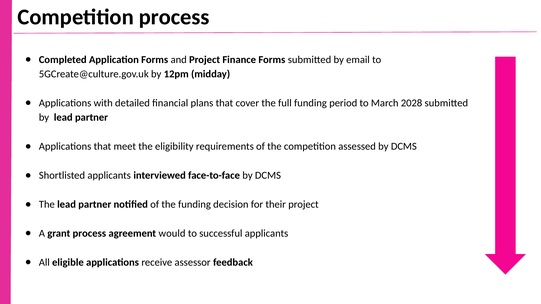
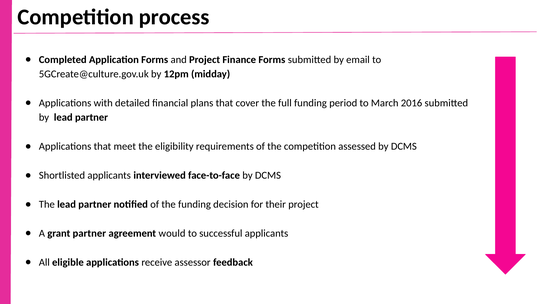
2028: 2028 -> 2016
grant process: process -> partner
